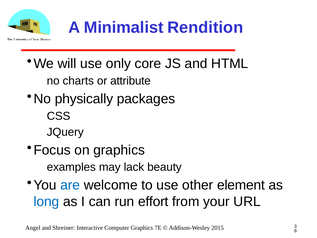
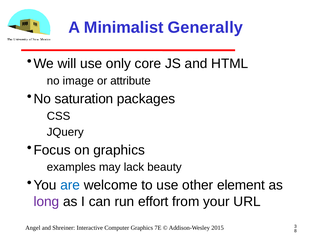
Rendition: Rendition -> Generally
charts: charts -> image
physically: physically -> saturation
long colour: blue -> purple
